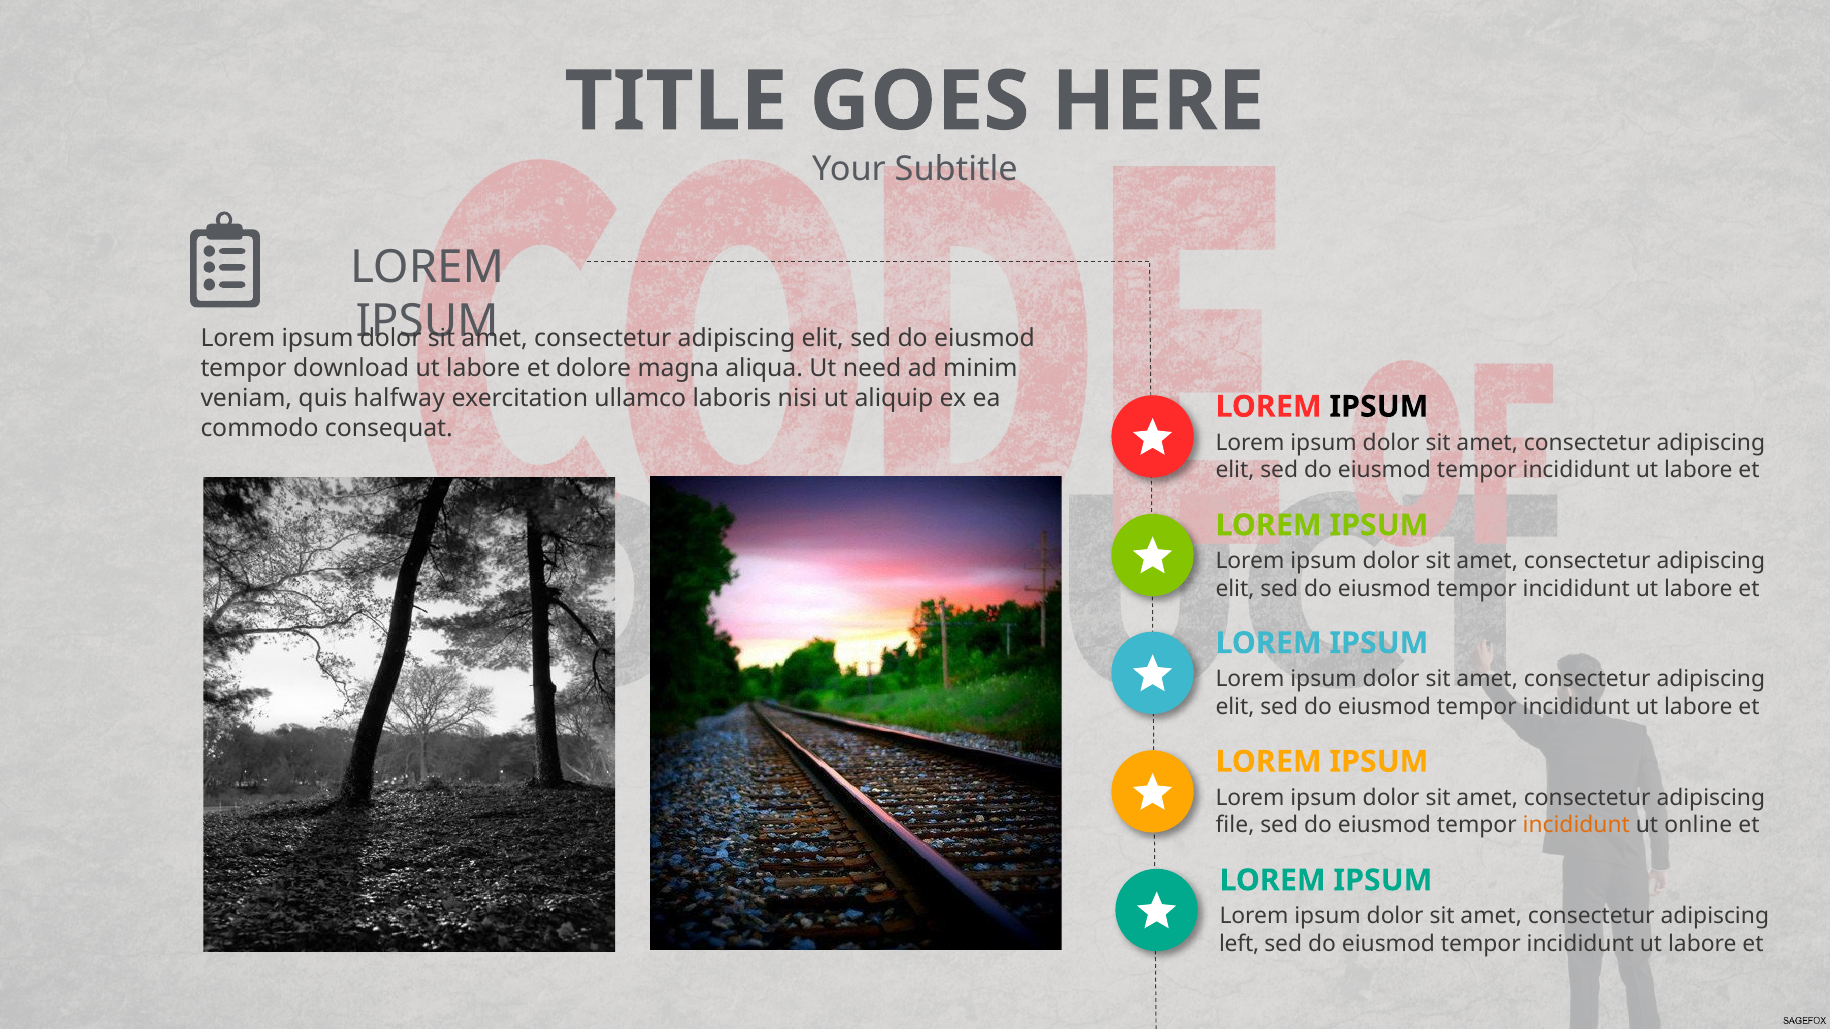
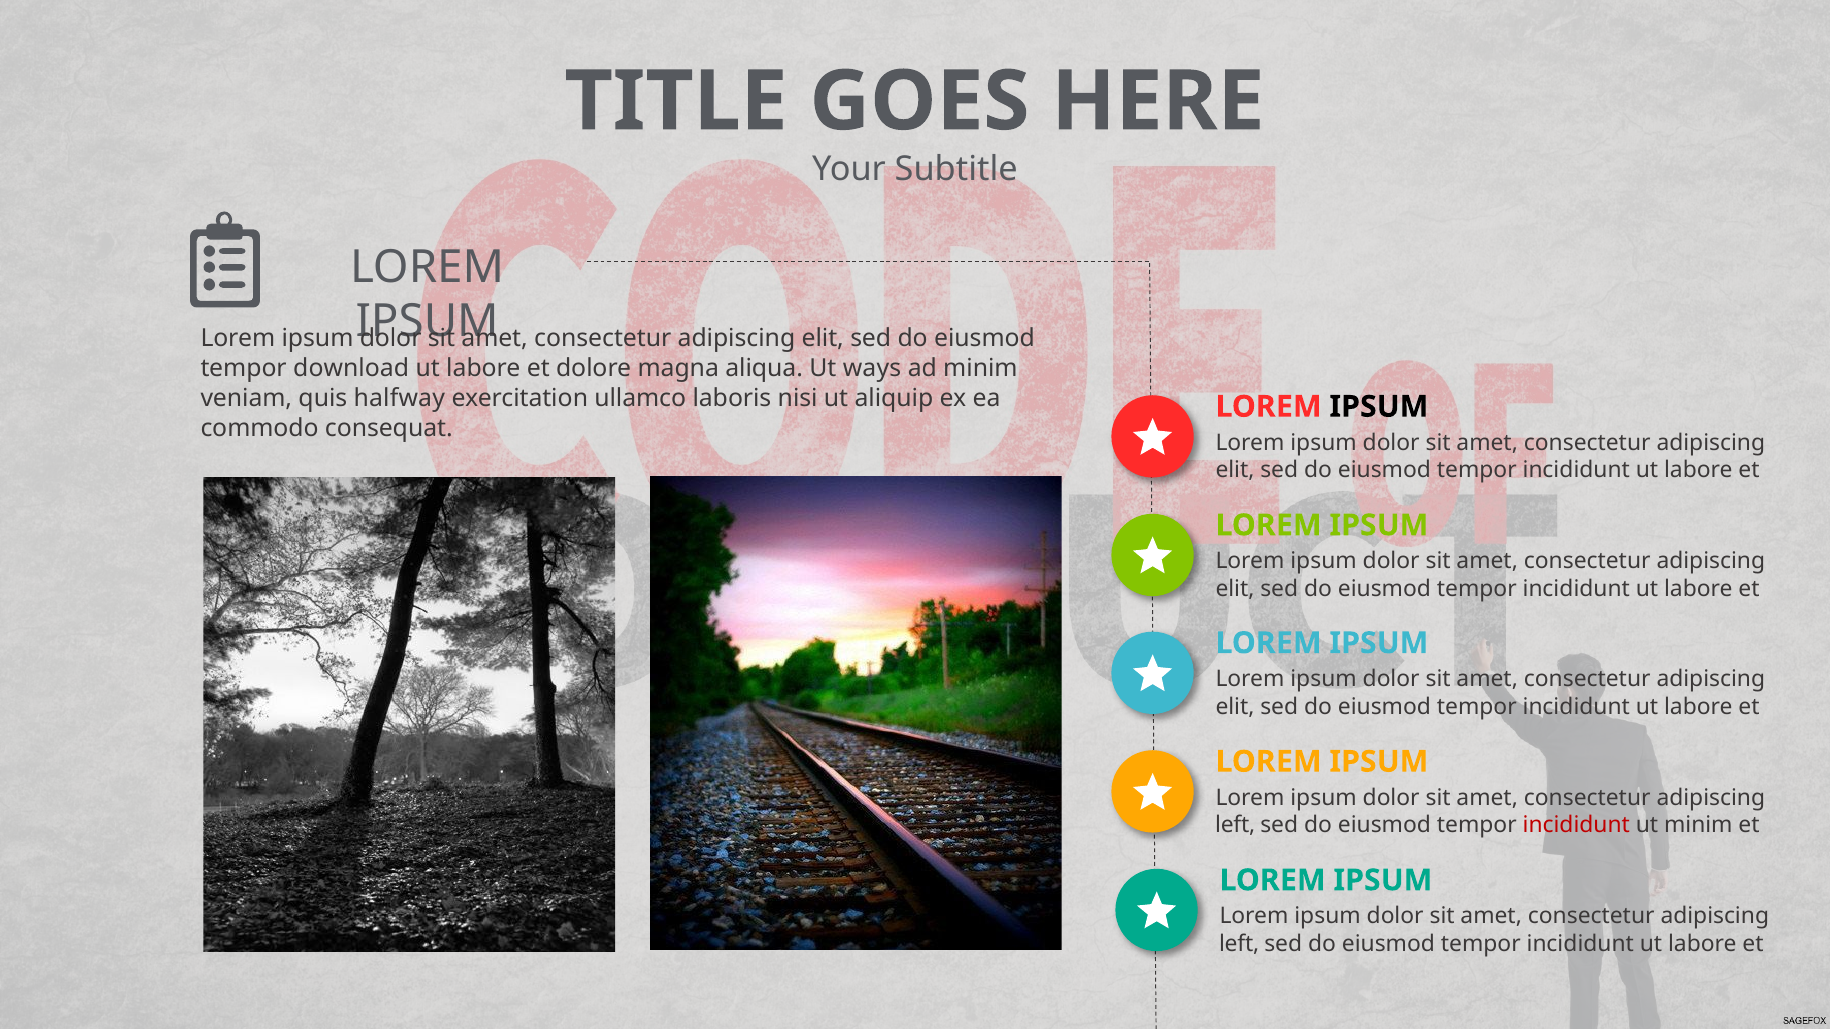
need: need -> ways
file at (1235, 825): file -> left
incididunt at (1576, 825) colour: orange -> red
ut online: online -> minim
